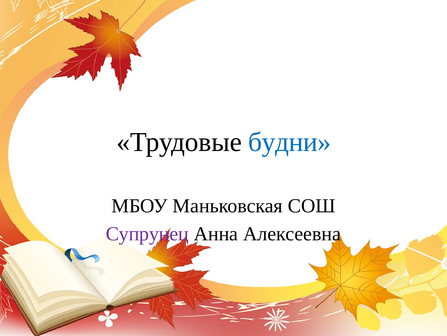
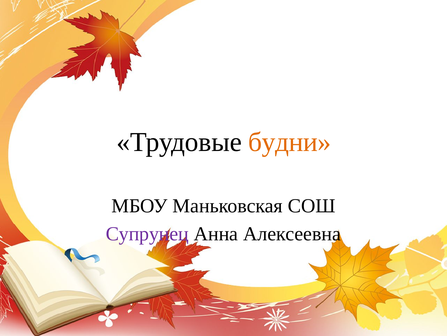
будни colour: blue -> orange
